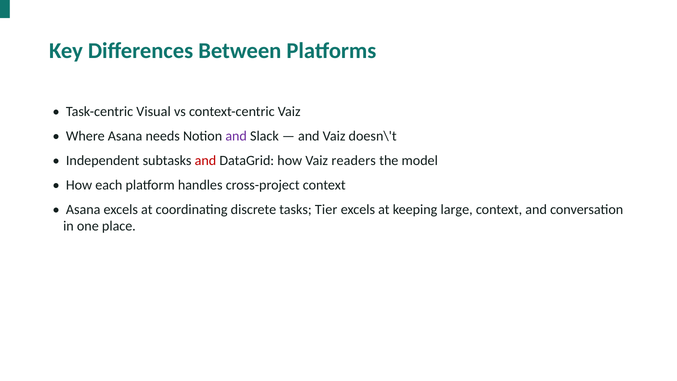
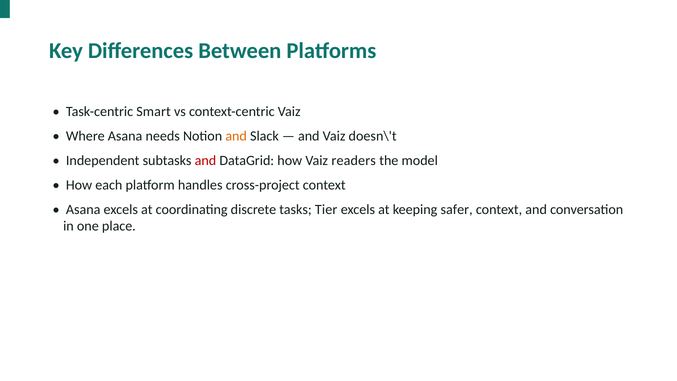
Visual: Visual -> Smart
and at (236, 136) colour: purple -> orange
large: large -> safer
